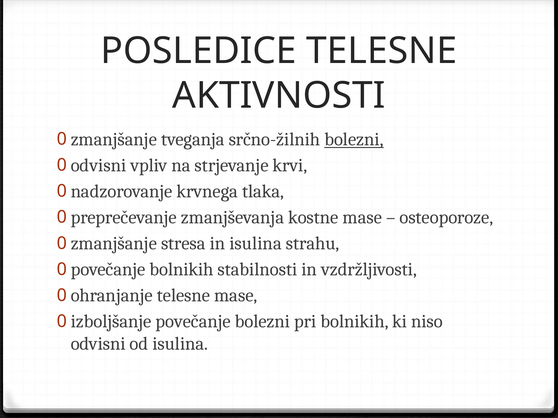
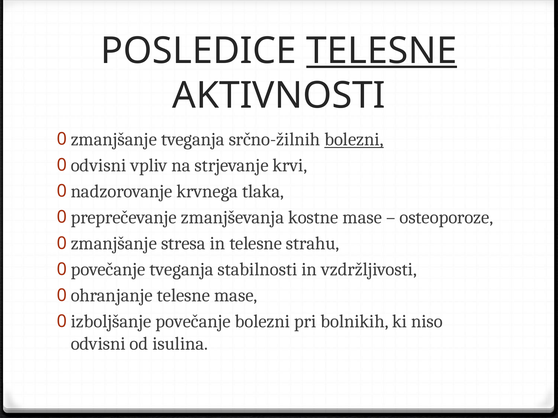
TELESNE at (382, 51) underline: none -> present
in isulina: isulina -> telesne
povečanje bolnikih: bolnikih -> tveganja
